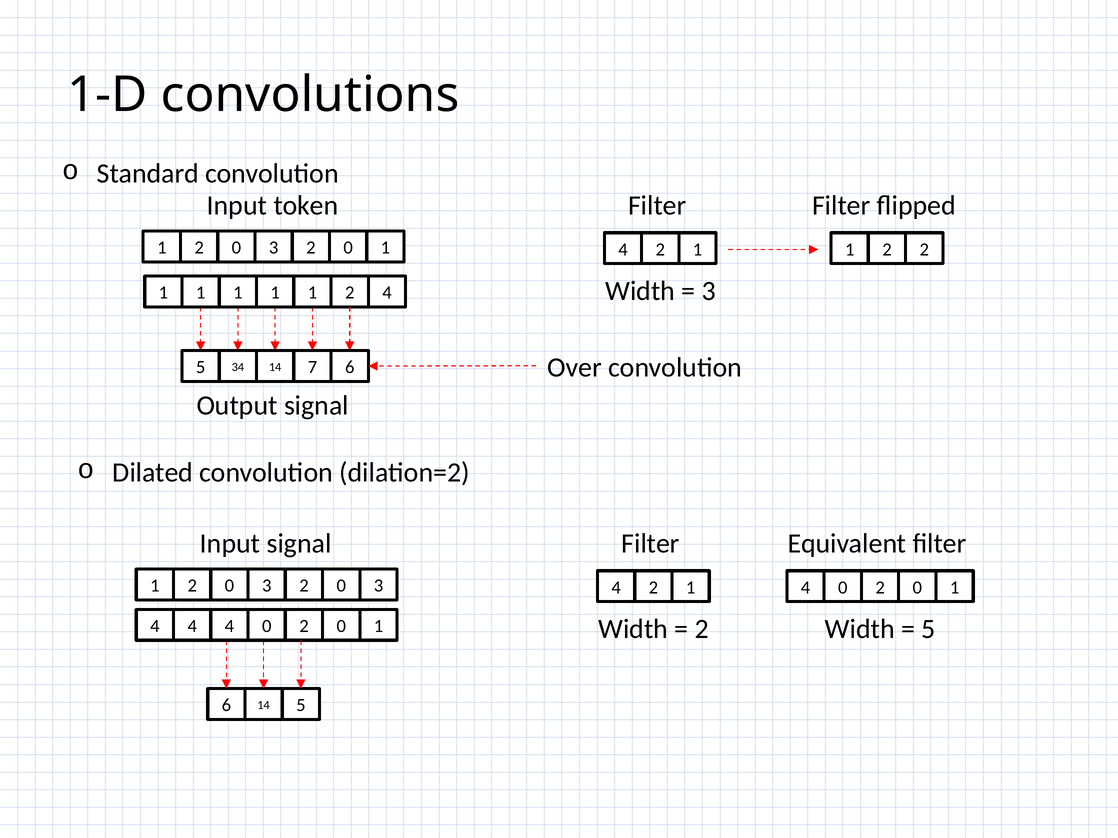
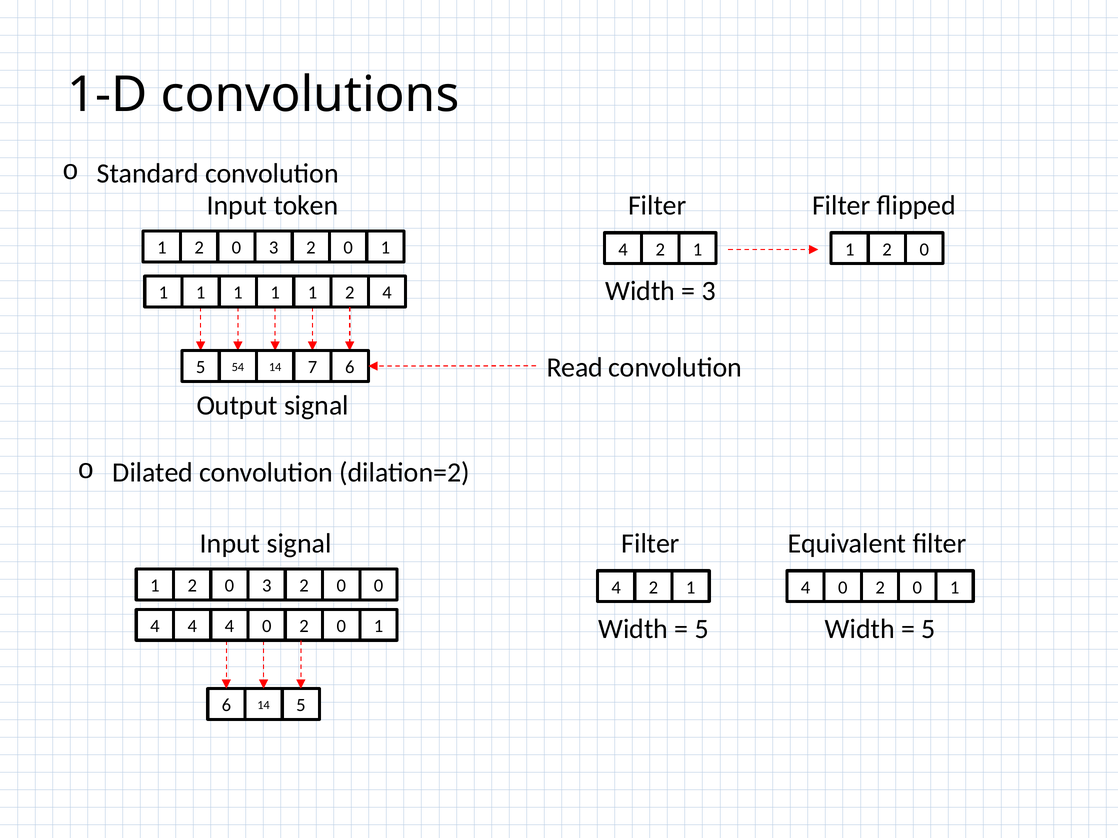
2 at (924, 250): 2 -> 0
Over: Over -> Read
34: 34 -> 54
3 2 0 3: 3 -> 0
2 at (702, 629): 2 -> 5
